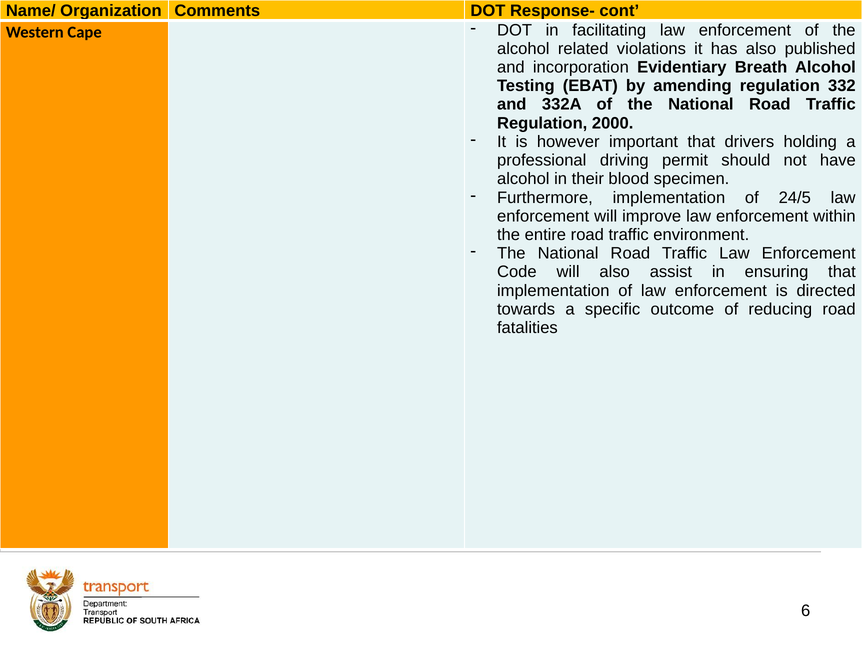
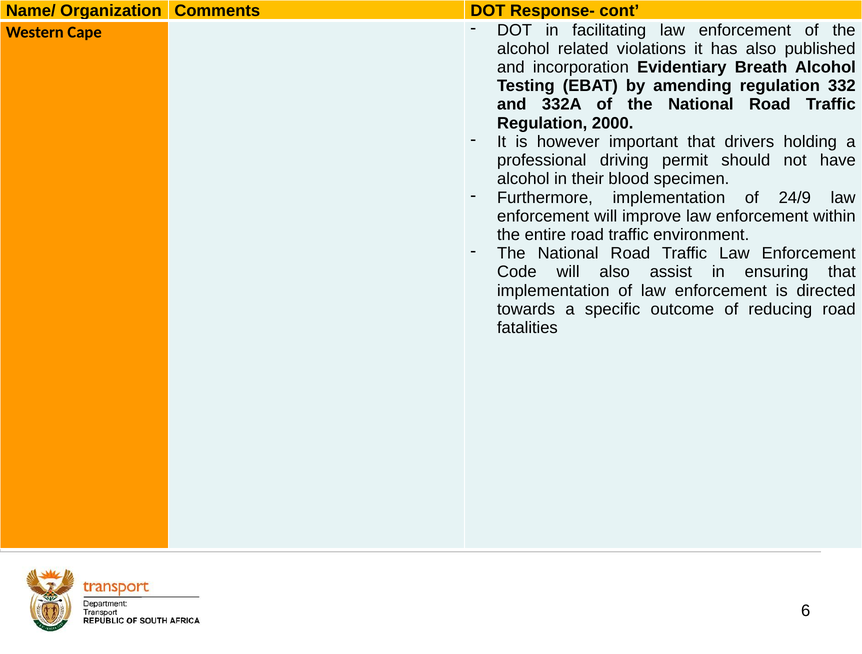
24/5: 24/5 -> 24/9
